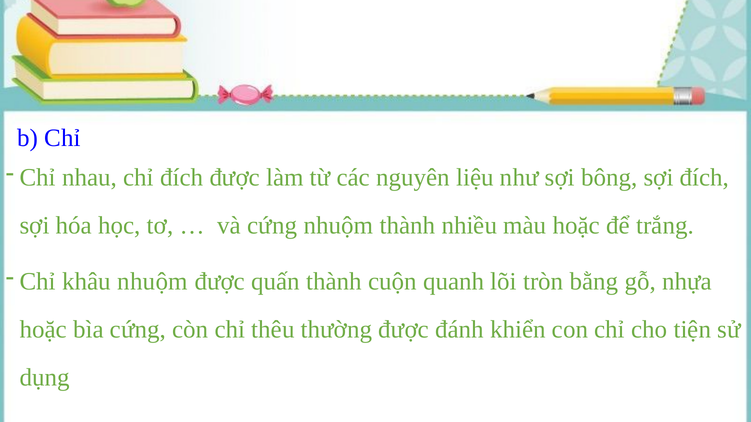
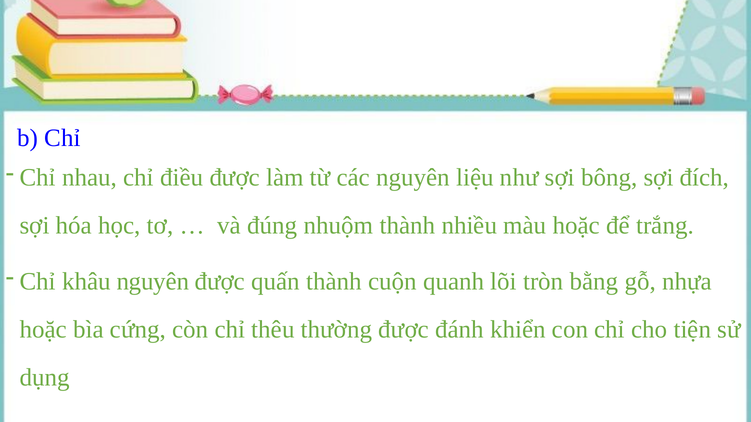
chỉ đích: đích -> điều
và cứng: cứng -> đúng
khâu nhuộm: nhuộm -> nguyên
